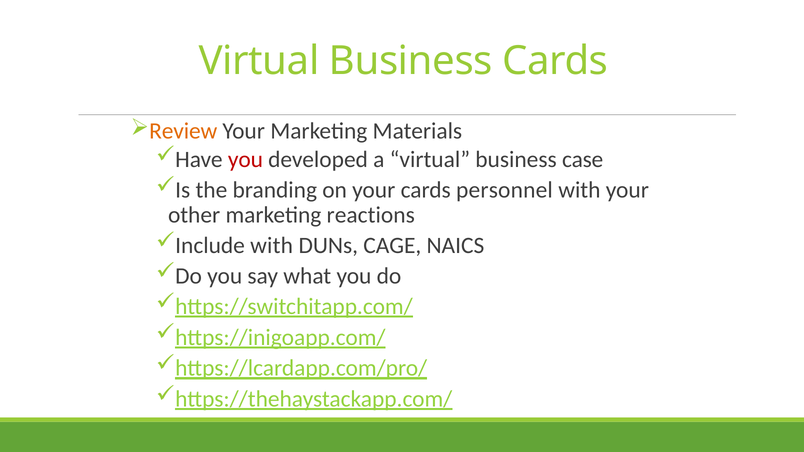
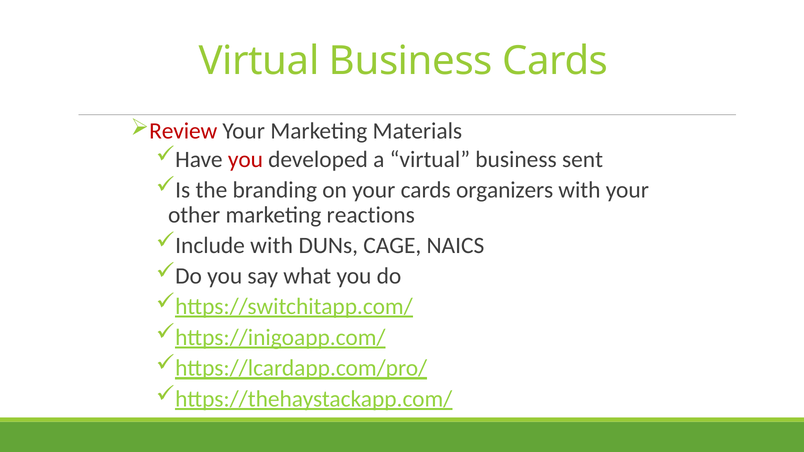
Review colour: orange -> red
case: case -> sent
personnel: personnel -> organizers
